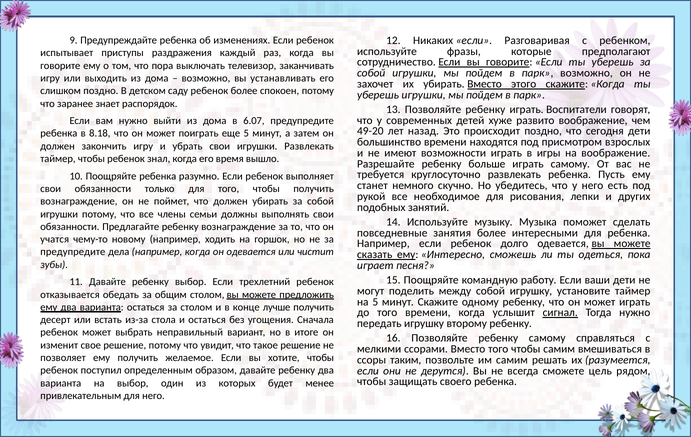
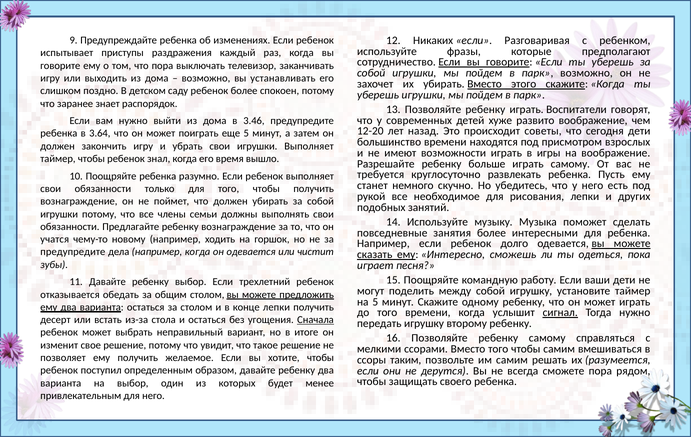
6.07: 6.07 -> 3.46
49-20: 49-20 -> 12-20
происходит поздно: поздно -> советы
8.18: 8.18 -> 3.64
игрушки Развлекать: Развлекать -> Выполняет
конце лучше: лучше -> лепки
Сначала underline: none -> present
сможете цель: цель -> пора
